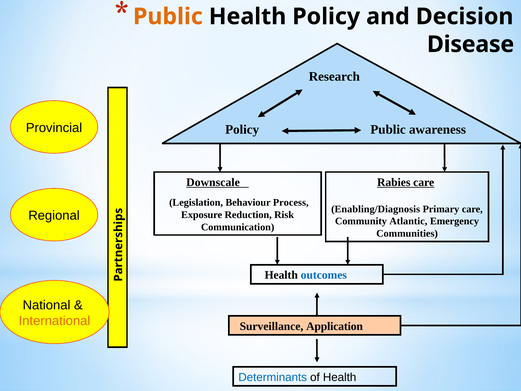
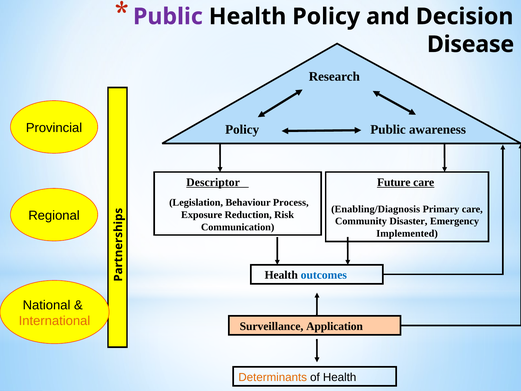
Public at (168, 17) colour: orange -> purple
Downscale: Downscale -> Descriptor
Rabies: Rabies -> Future
Atlantic: Atlantic -> Disaster
Communities: Communities -> Implemented
Determinants colour: blue -> orange
